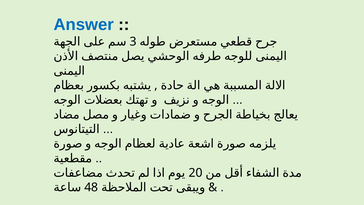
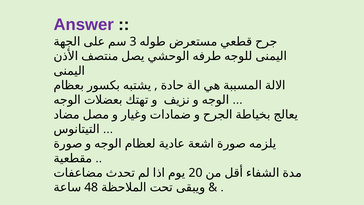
Answer colour: blue -> purple
